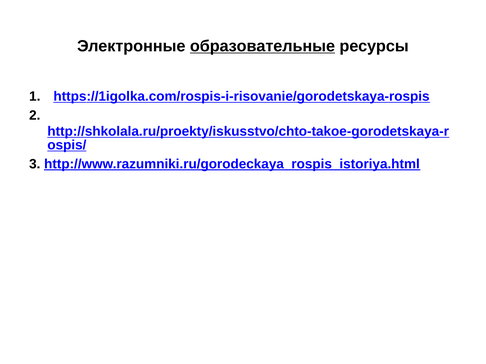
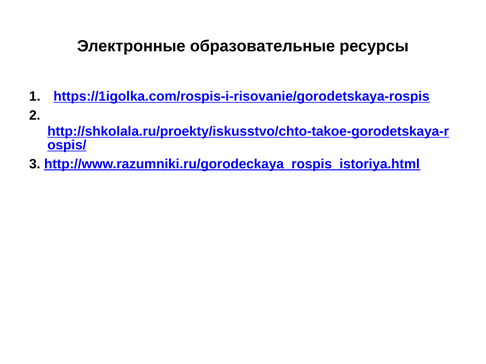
образовательные underline: present -> none
